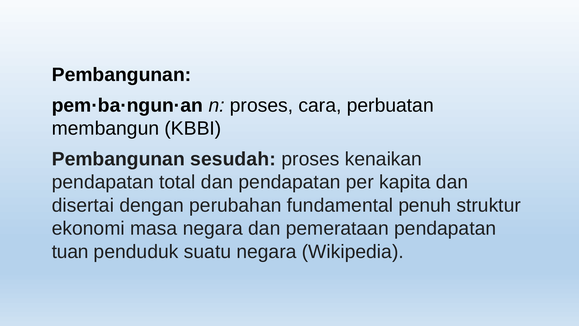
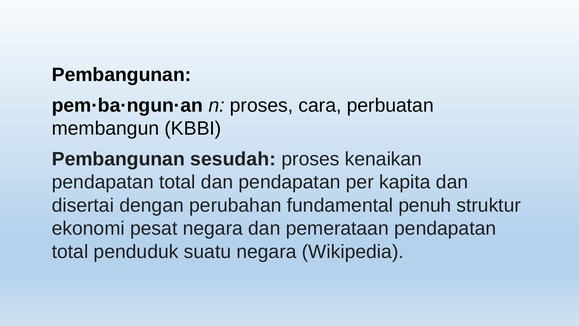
masa: masa -> pesat
tuan at (70, 251): tuan -> total
